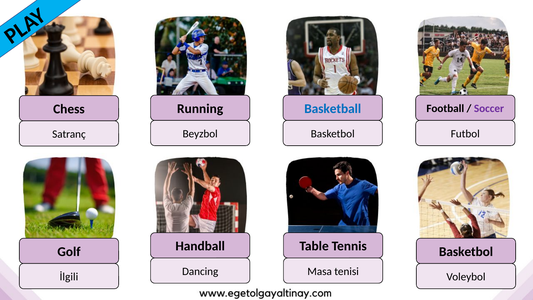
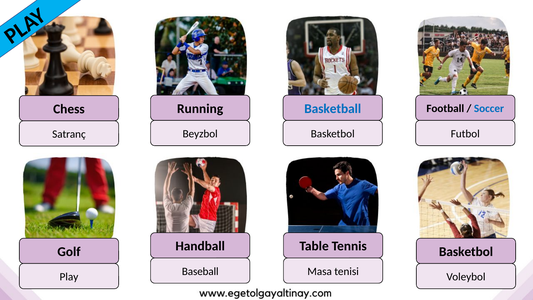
Soccer colour: purple -> blue
Dancing: Dancing -> Baseball
İlgili: İlgili -> Play
